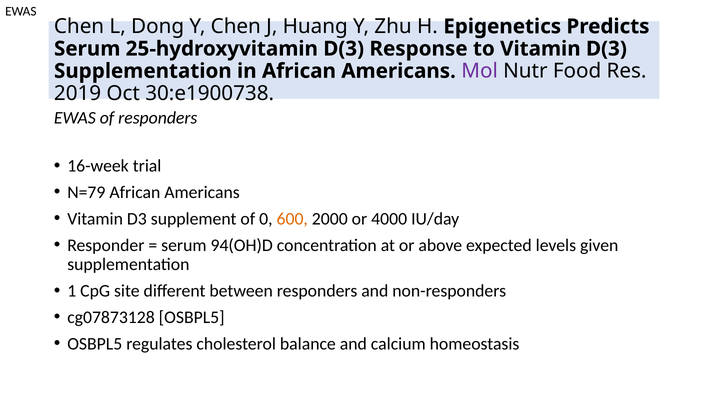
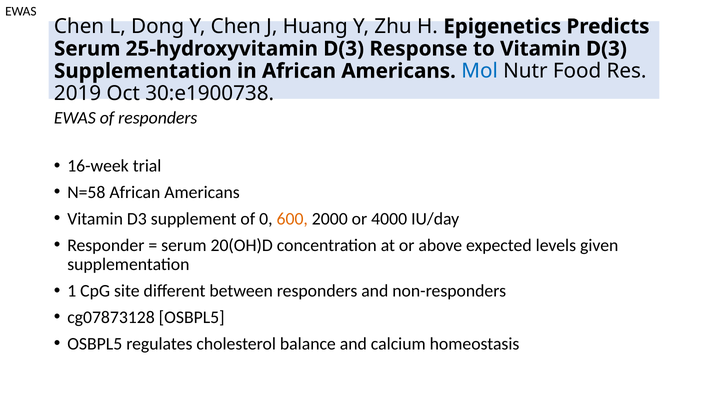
Mol colour: purple -> blue
N=79: N=79 -> N=58
94(OH)D: 94(OH)D -> 20(OH)D
